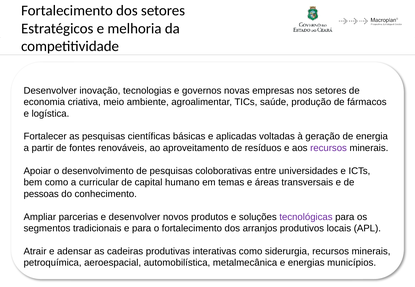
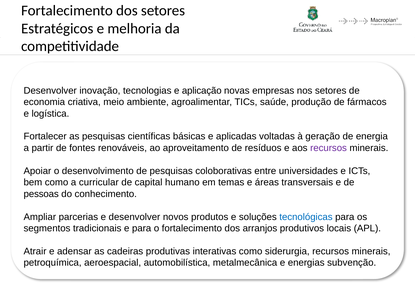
governos: governos -> aplicação
tecnológicas colour: purple -> blue
municípios: municípios -> subvenção
